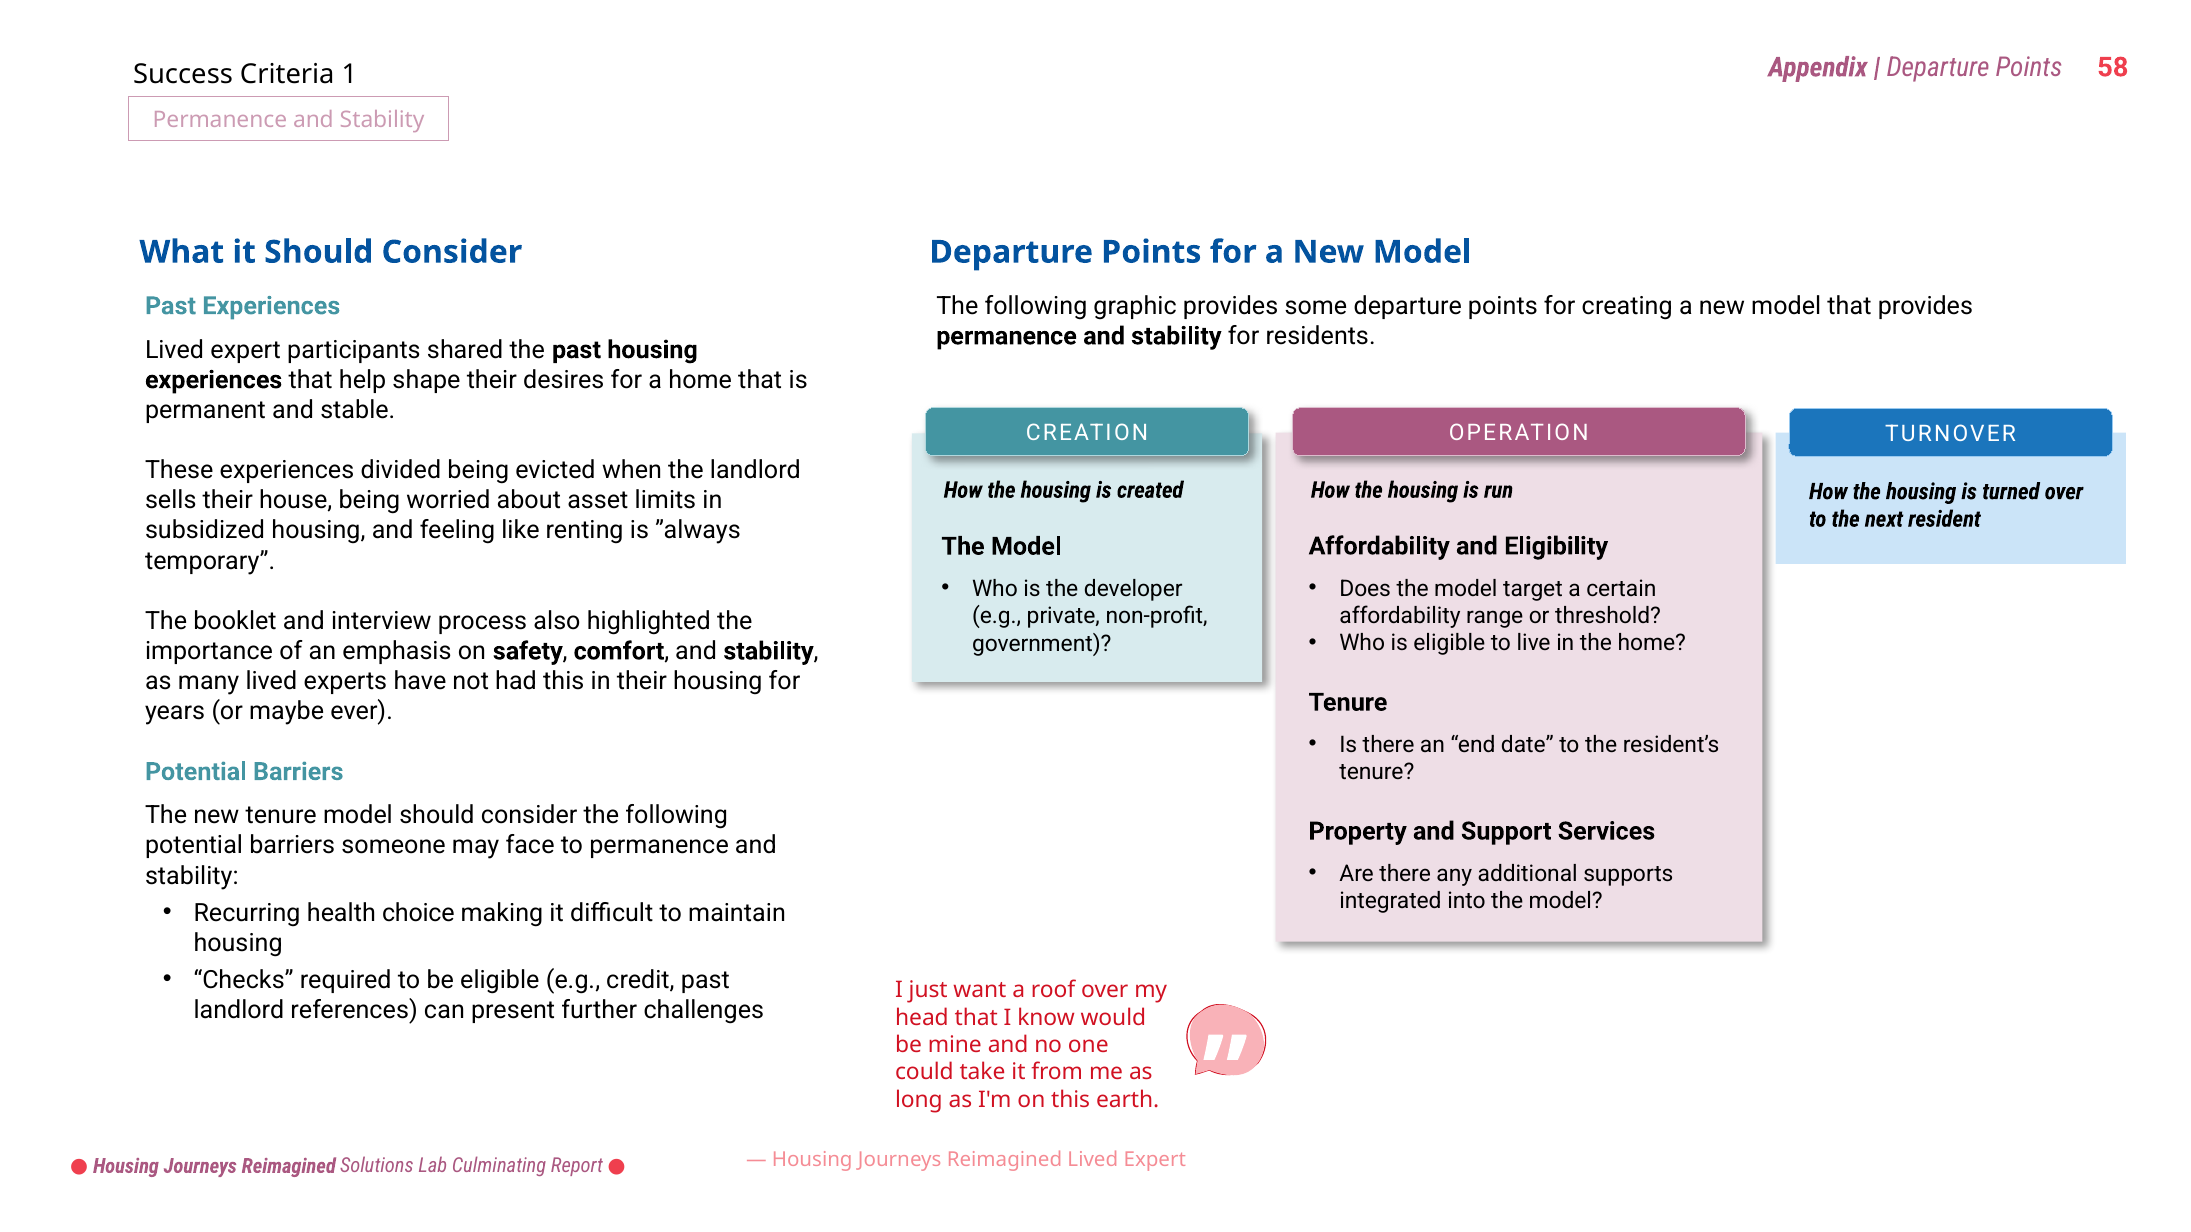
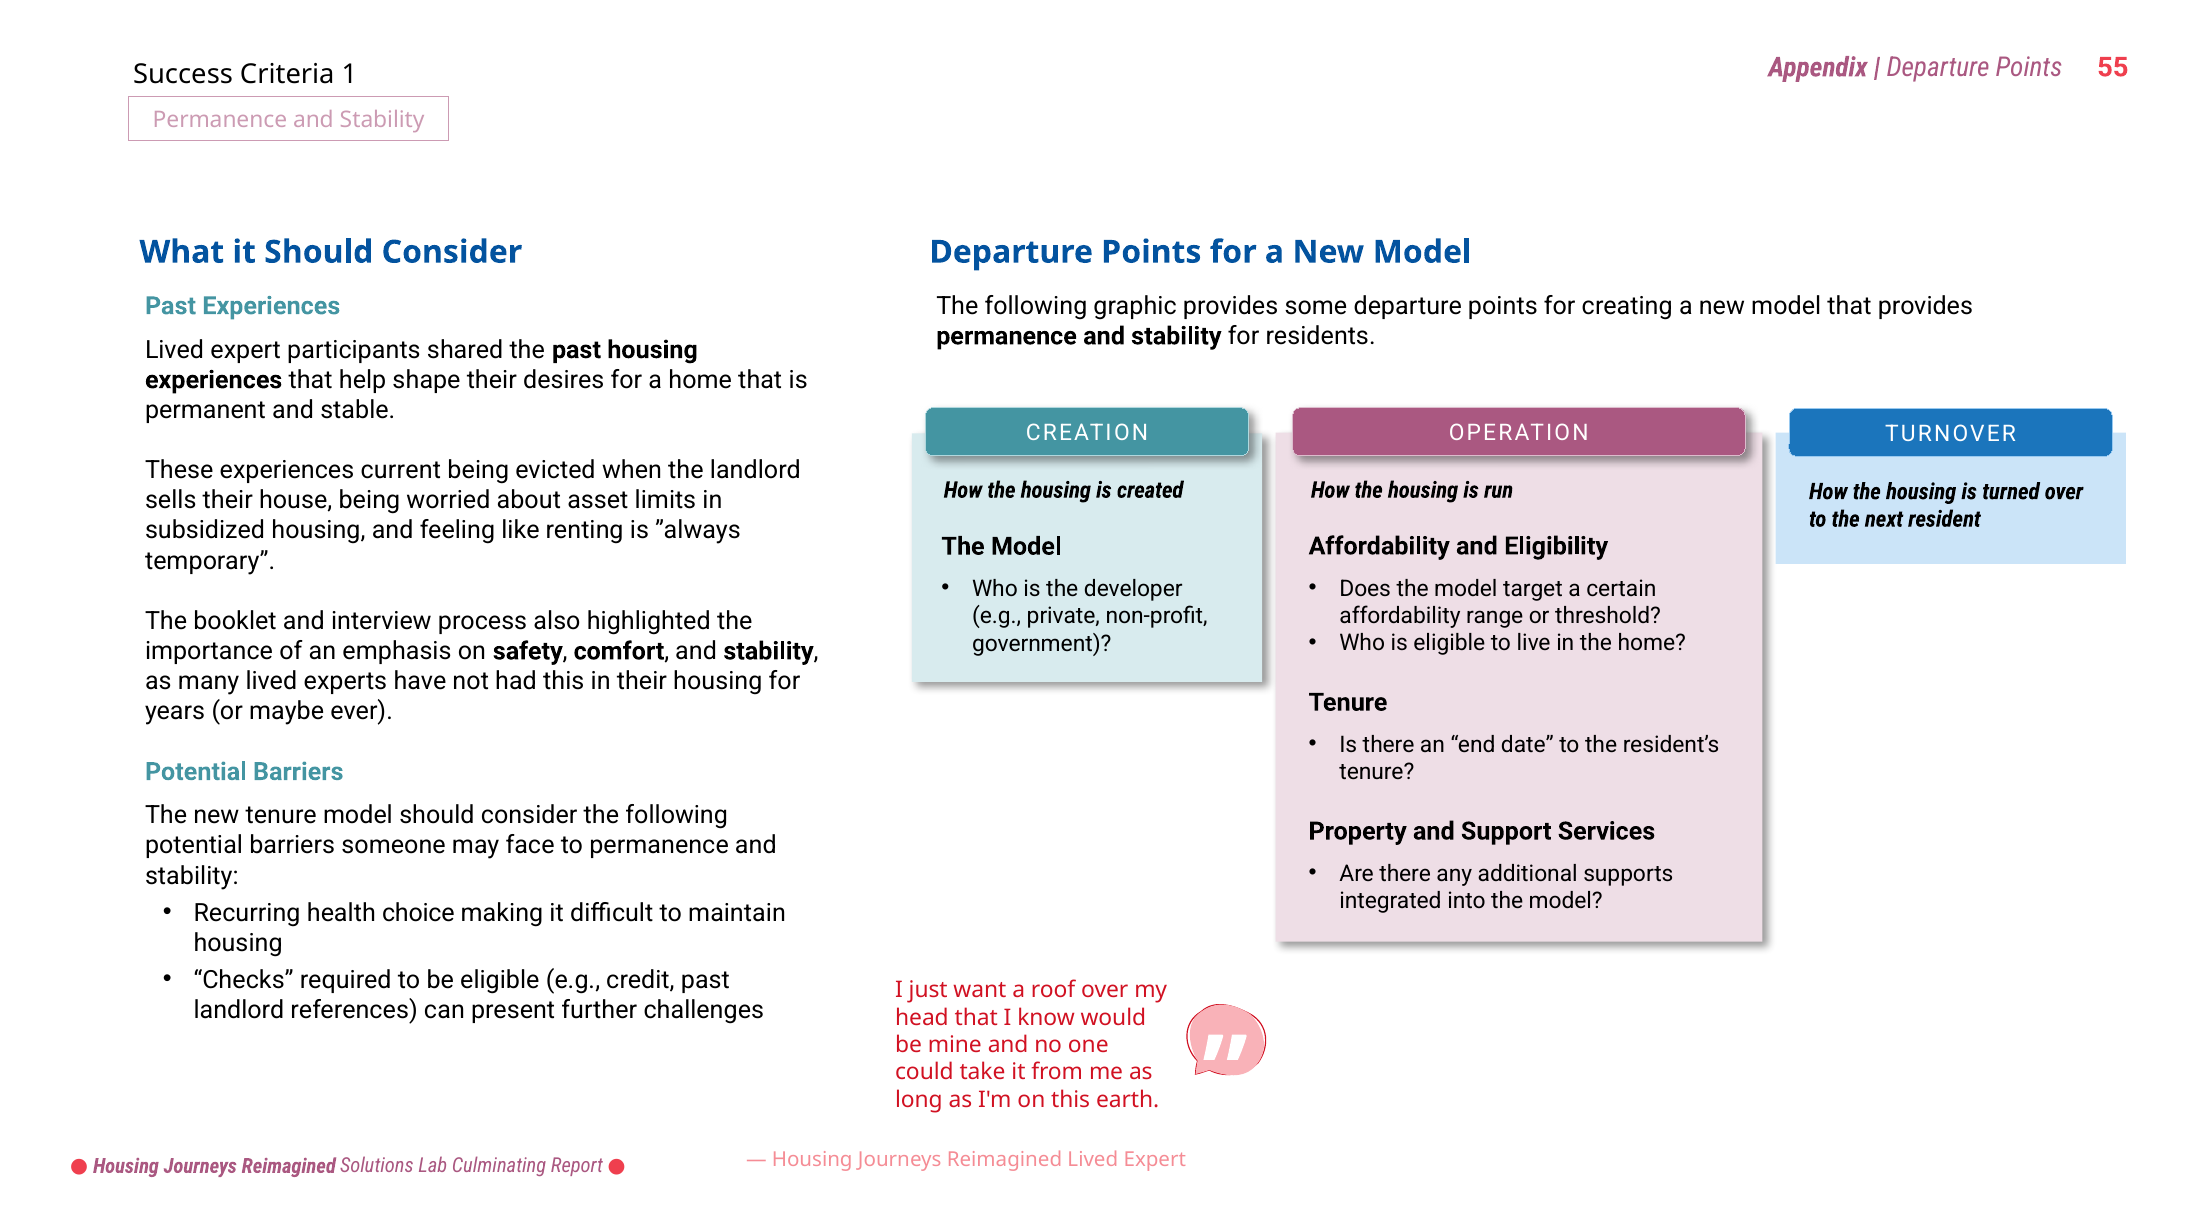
58: 58 -> 55
divided: divided -> current
